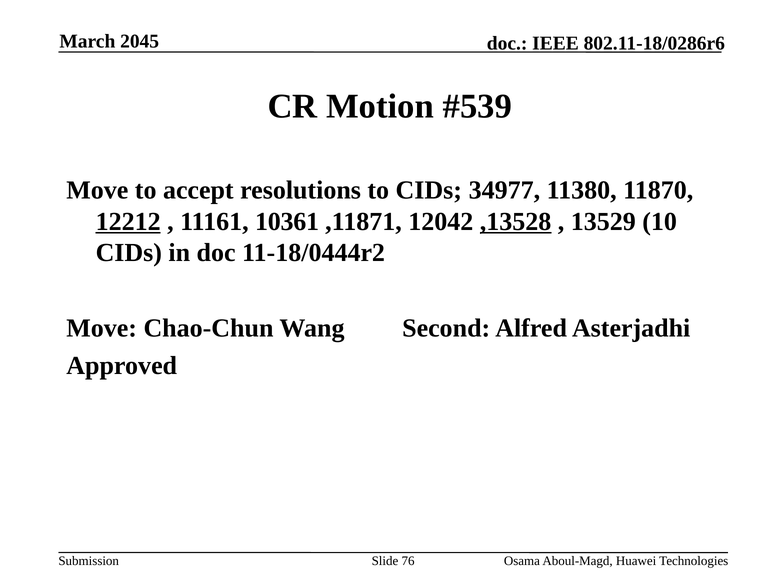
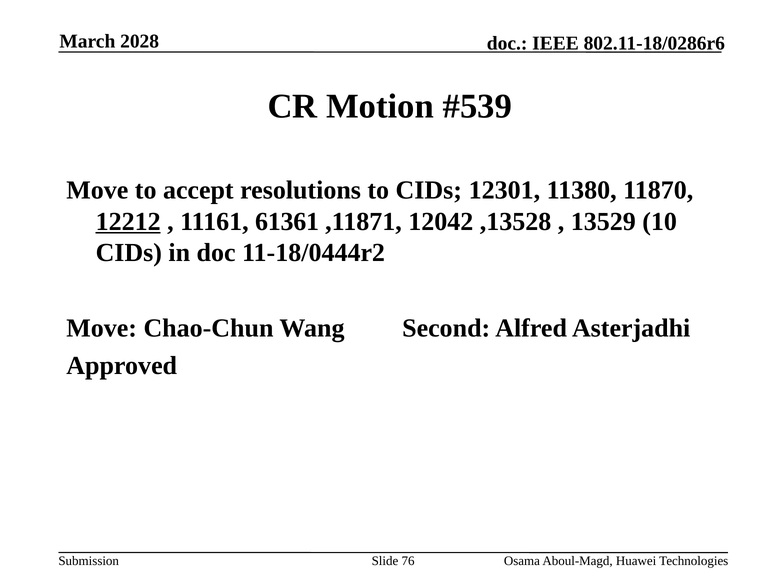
2045: 2045 -> 2028
34977: 34977 -> 12301
10361: 10361 -> 61361
,13528 underline: present -> none
